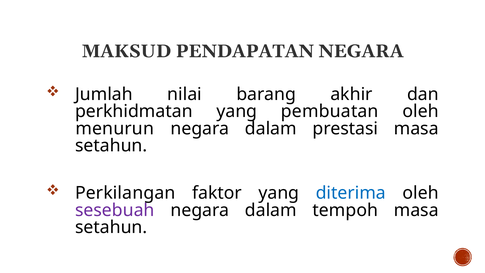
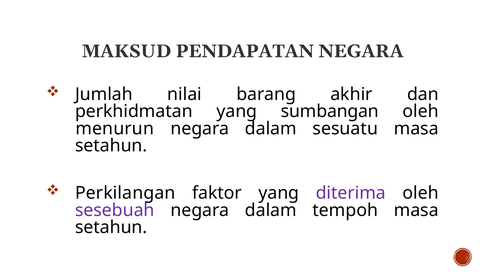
pembuatan: pembuatan -> sumbangan
prestasi: prestasi -> sesuatu
diterima colour: blue -> purple
